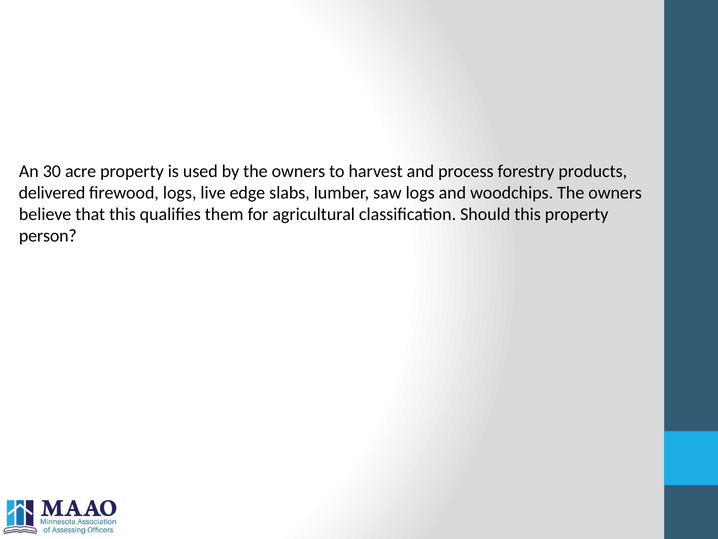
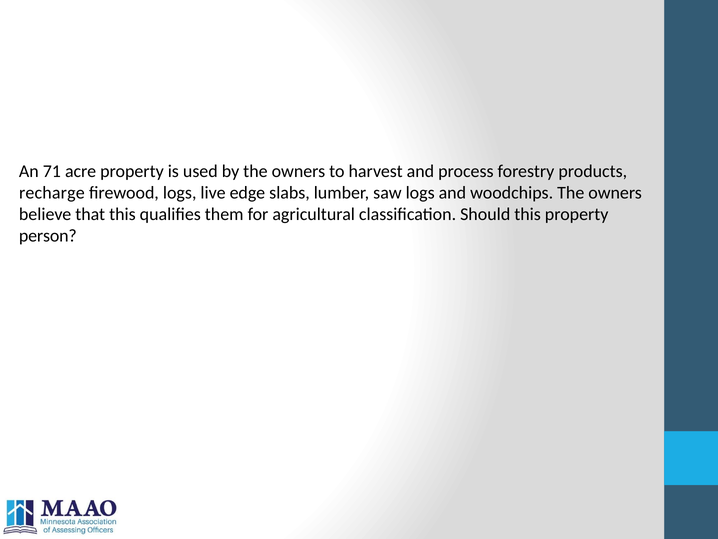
30: 30 -> 71
delivered: delivered -> recharge
